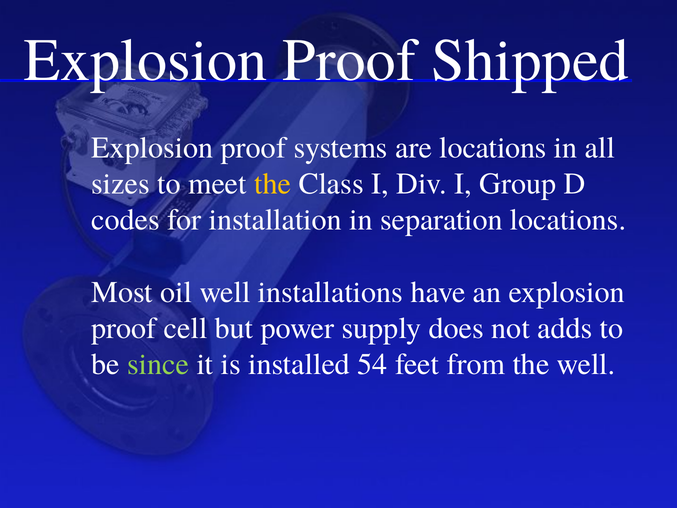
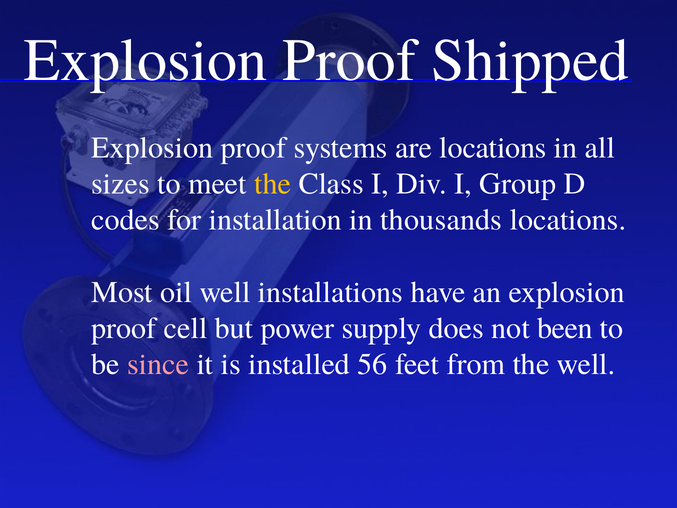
separation: separation -> thousands
adds: adds -> been
since colour: light green -> pink
54: 54 -> 56
